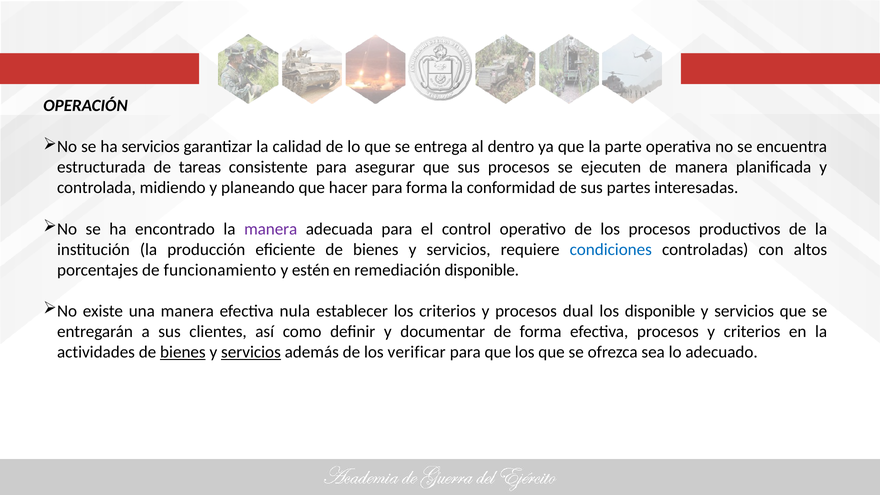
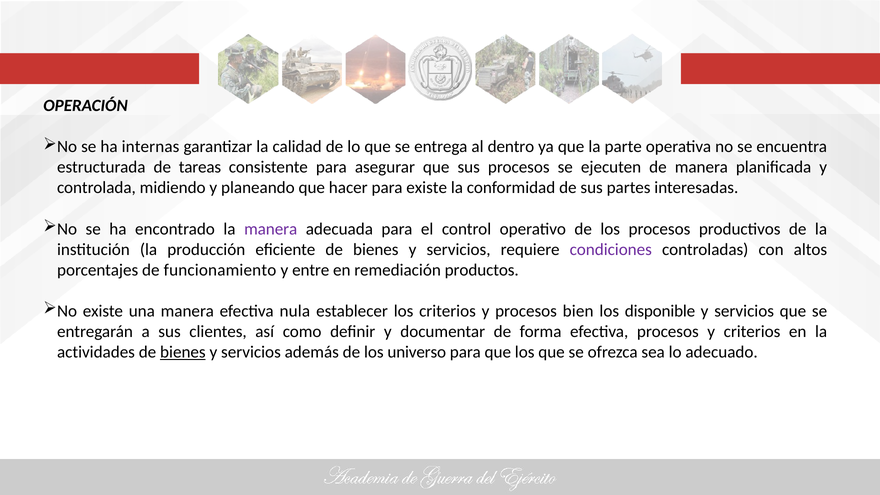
ha servicios: servicios -> internas
para forma: forma -> existe
condiciones colour: blue -> purple
estén: estén -> entre
remediación disponible: disponible -> productos
dual: dual -> bien
servicios at (251, 352) underline: present -> none
verificar: verificar -> universo
